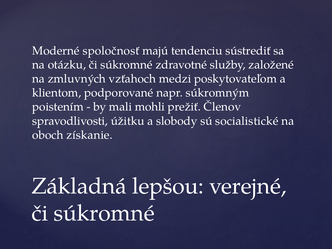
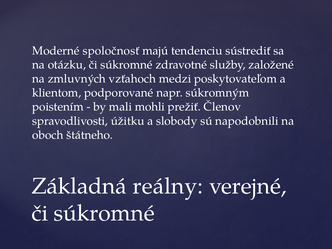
socialistické: socialistické -> napodobnili
získanie: získanie -> štátneho
lepšou: lepšou -> reálny
